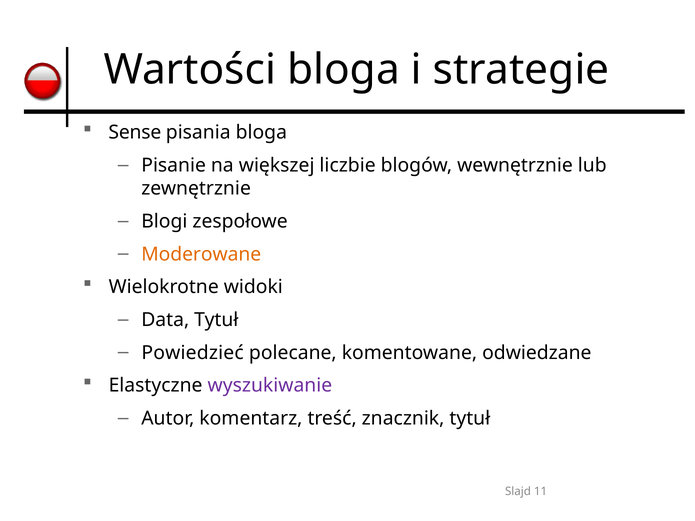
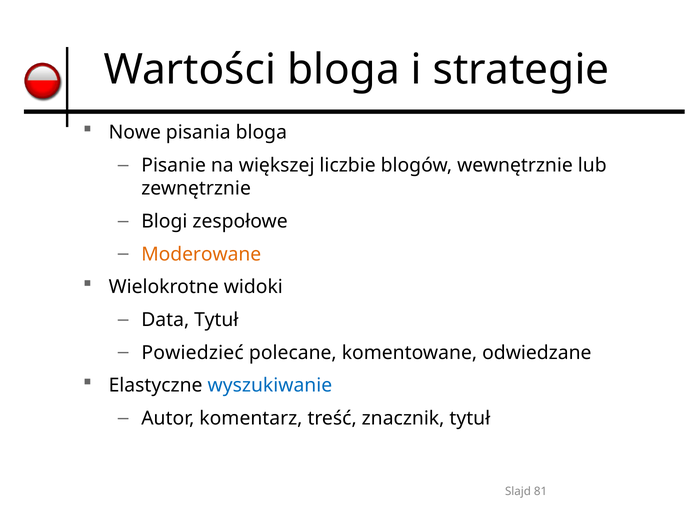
Sense: Sense -> Nowe
wyszukiwanie colour: purple -> blue
11: 11 -> 81
